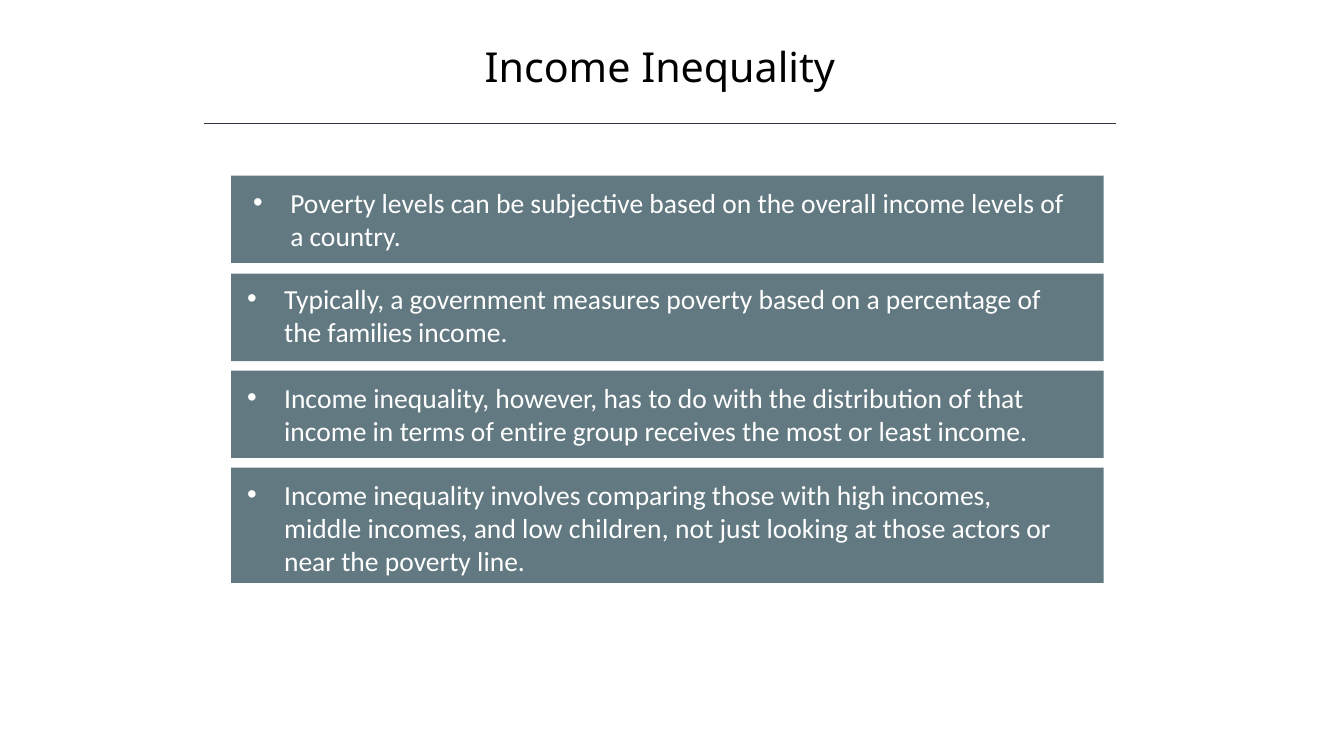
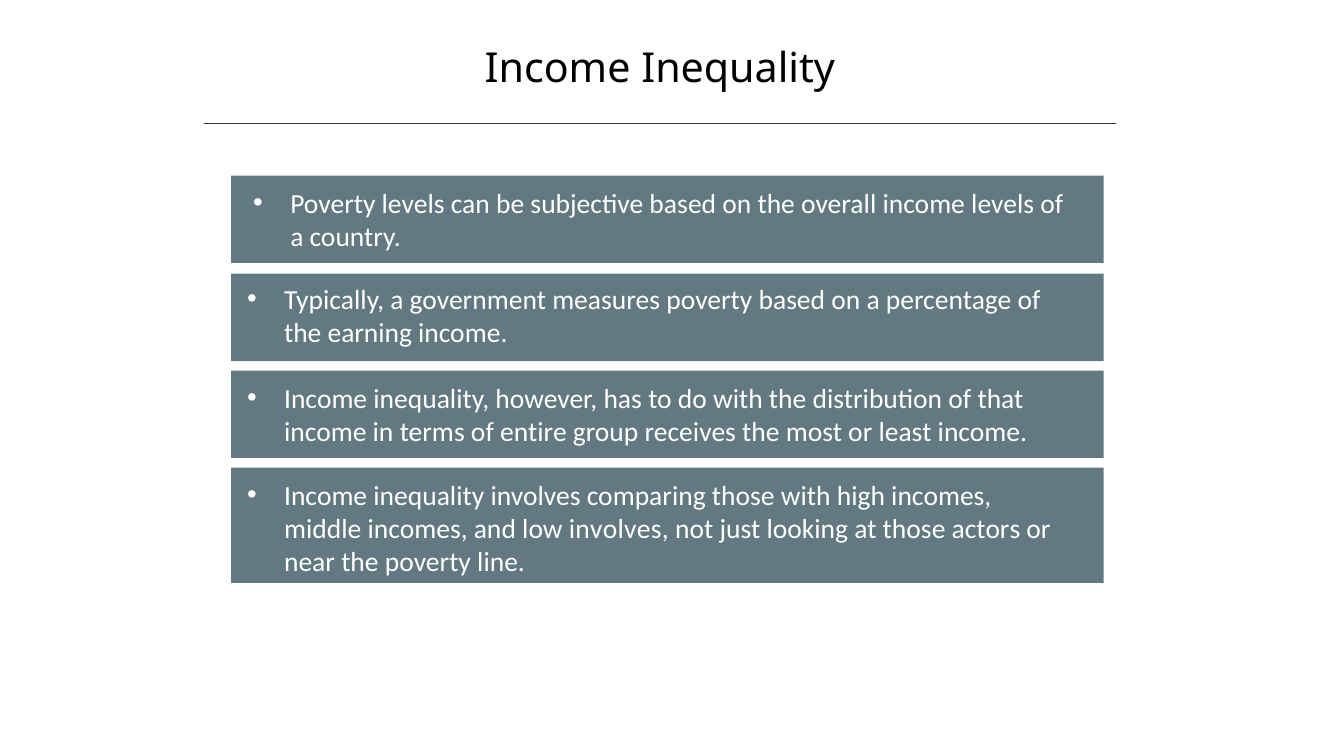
families: families -> earning
low children: children -> involves
